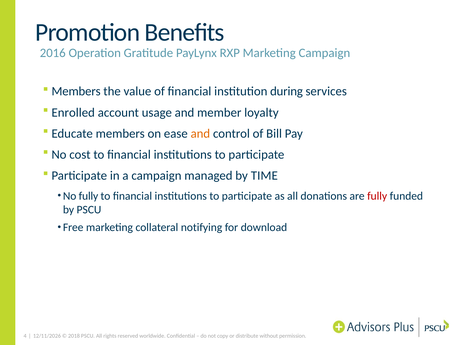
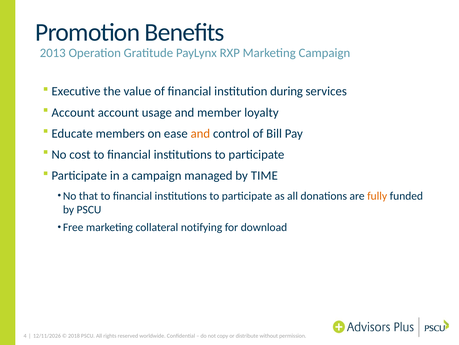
2016: 2016 -> 2013
Members at (76, 91): Members -> Executive
Enrolled at (73, 112): Enrolled -> Account
No fully: fully -> that
fully at (377, 196) colour: red -> orange
